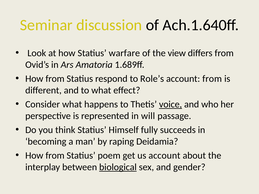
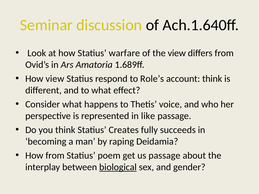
from at (55, 79): from -> view
account from: from -> think
voice underline: present -> none
will: will -> like
Himself: Himself -> Creates
us account: account -> passage
